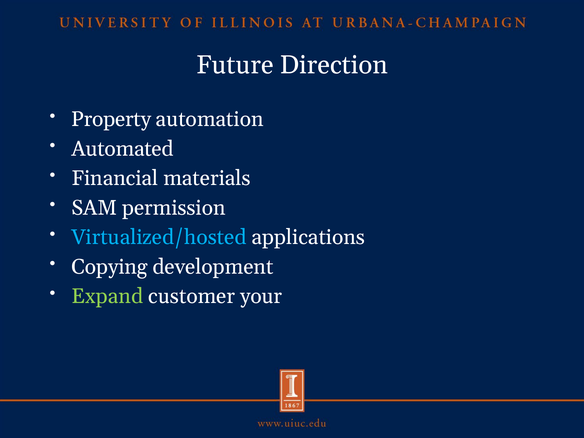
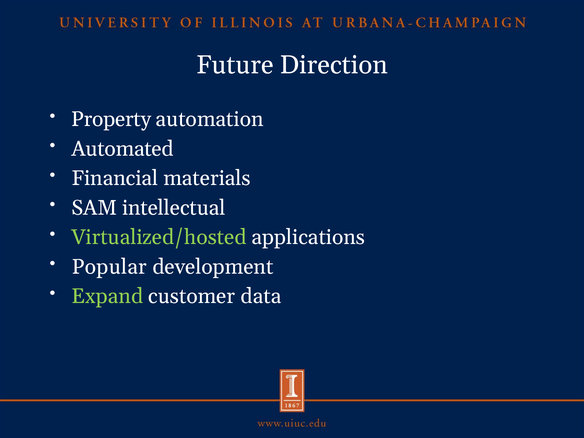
permission: permission -> intellectual
Virtualized/hosted colour: light blue -> light green
Copying: Copying -> Popular
your: your -> data
